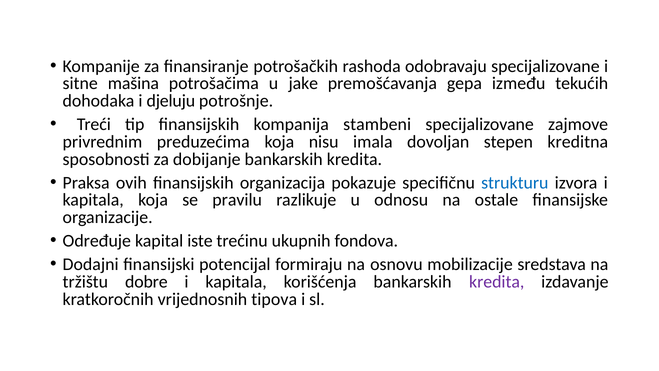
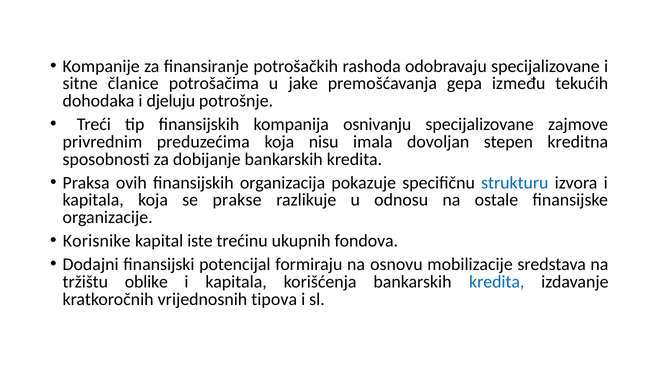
mašina: mašina -> članice
stambeni: stambeni -> osnivanju
pravilu: pravilu -> prakse
Određuje: Određuje -> Korisnike
dobre: dobre -> oblike
kredita at (497, 282) colour: purple -> blue
